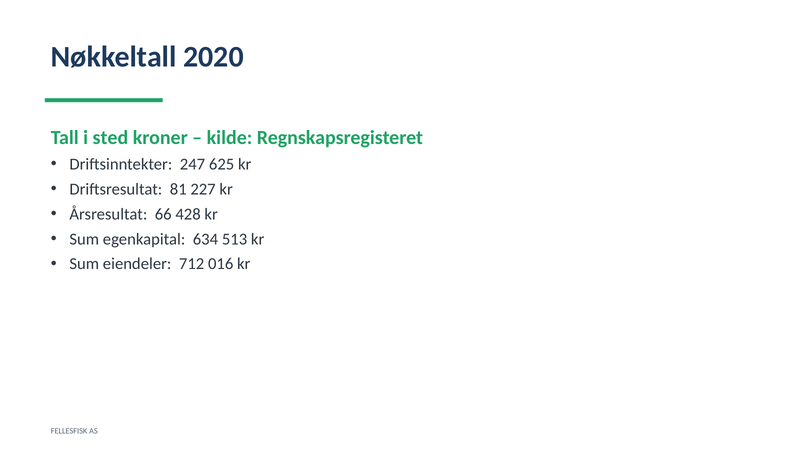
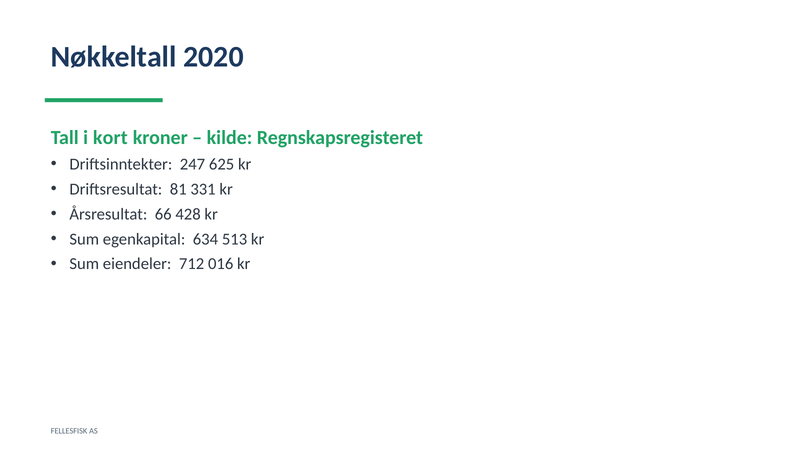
sted: sted -> kort
227: 227 -> 331
